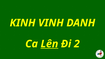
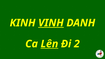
VINH underline: none -> present
